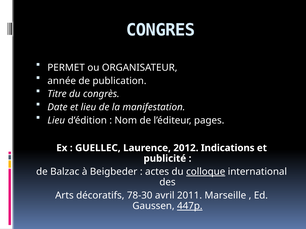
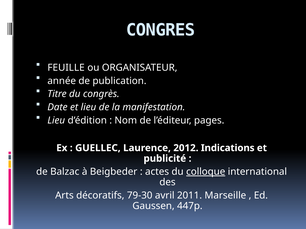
PERMET: PERMET -> FEUILLE
78-30: 78-30 -> 79-30
447p underline: present -> none
